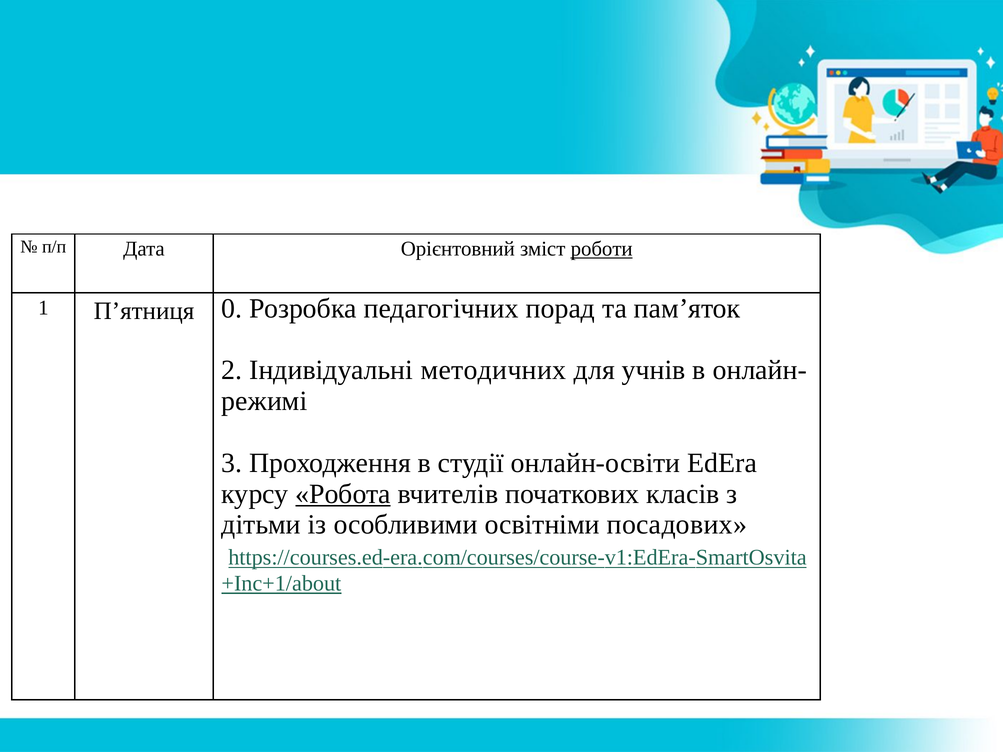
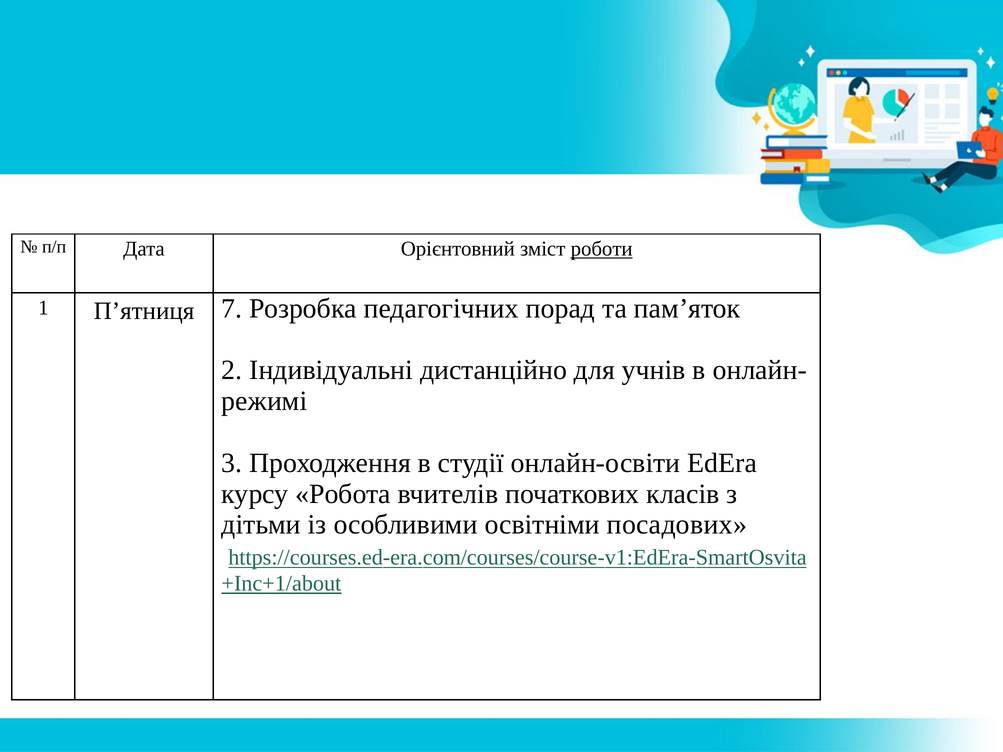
0: 0 -> 7
методичних: методичних -> дистанційно
Робота underline: present -> none
